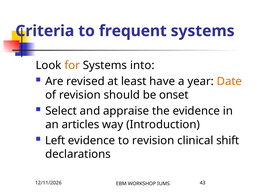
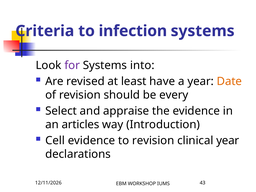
frequent: frequent -> infection
for colour: orange -> purple
onset: onset -> every
Left: Left -> Cell
clinical shift: shift -> year
